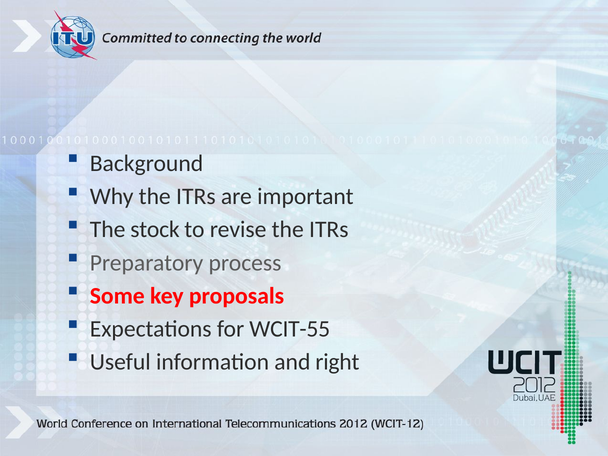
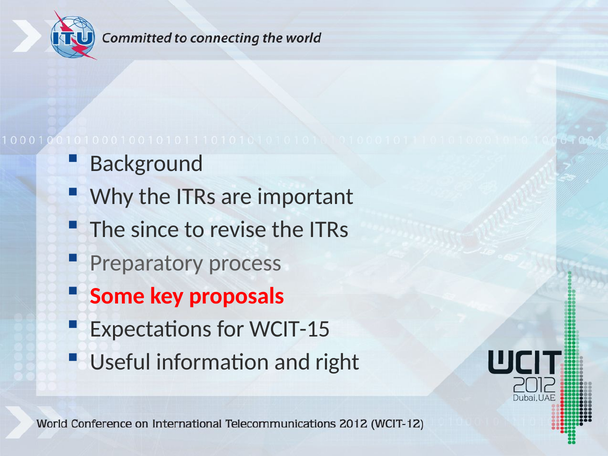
stock: stock -> since
WCIT-55: WCIT-55 -> WCIT-15
